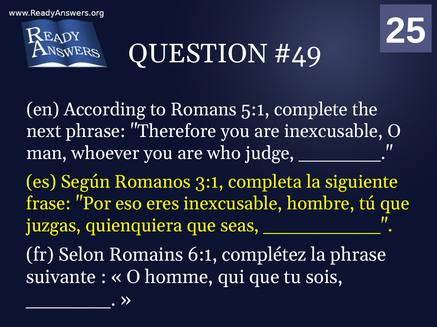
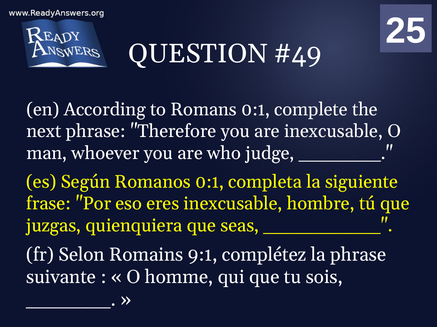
Romans 5:1: 5:1 -> 0:1
Romanos 3:1: 3:1 -> 0:1
6:1: 6:1 -> 9:1
